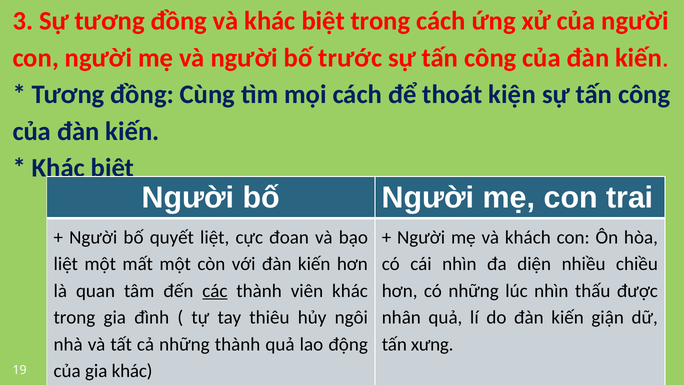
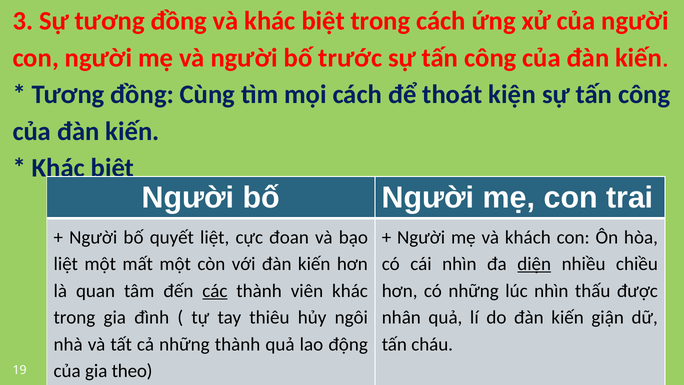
diện underline: none -> present
xưng: xưng -> cháu
gia khác: khác -> theo
